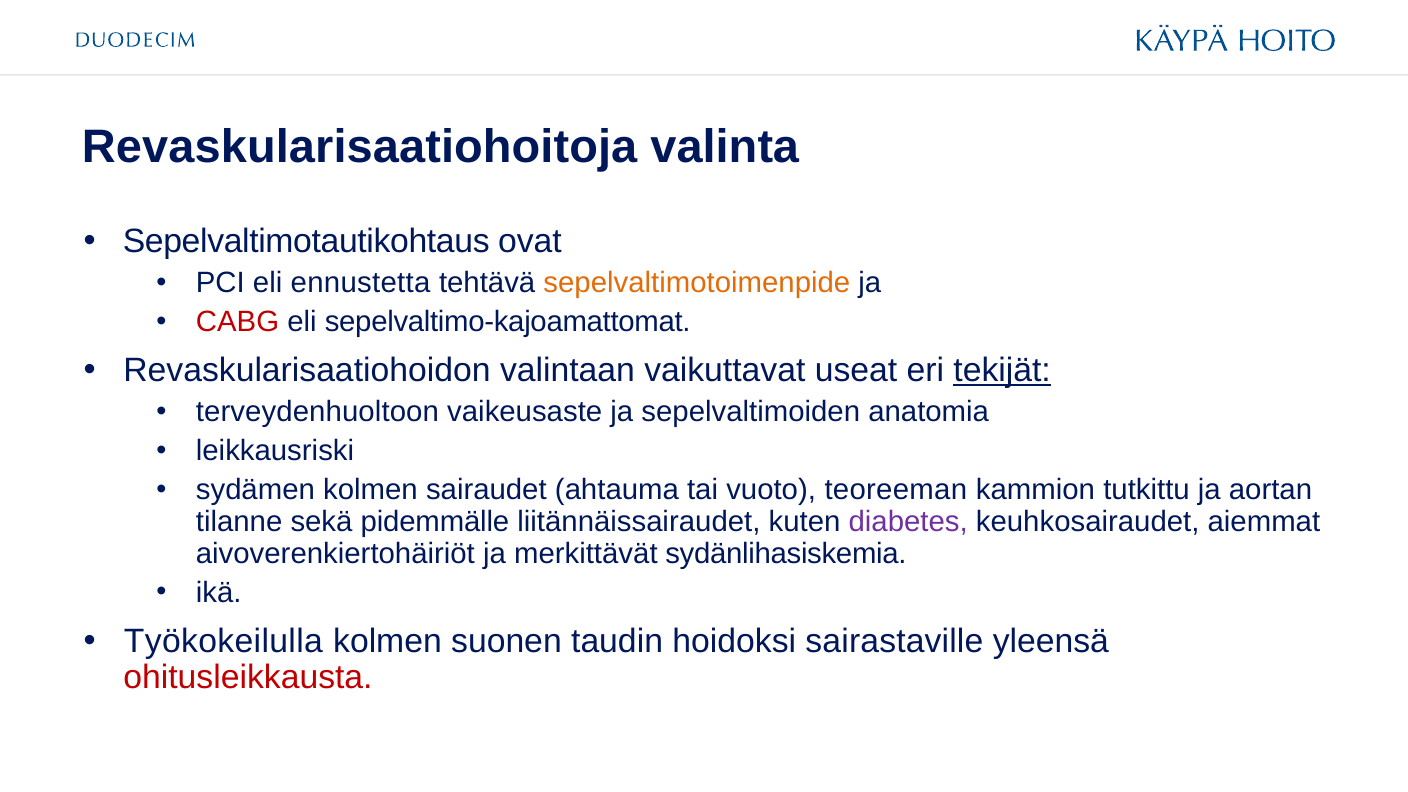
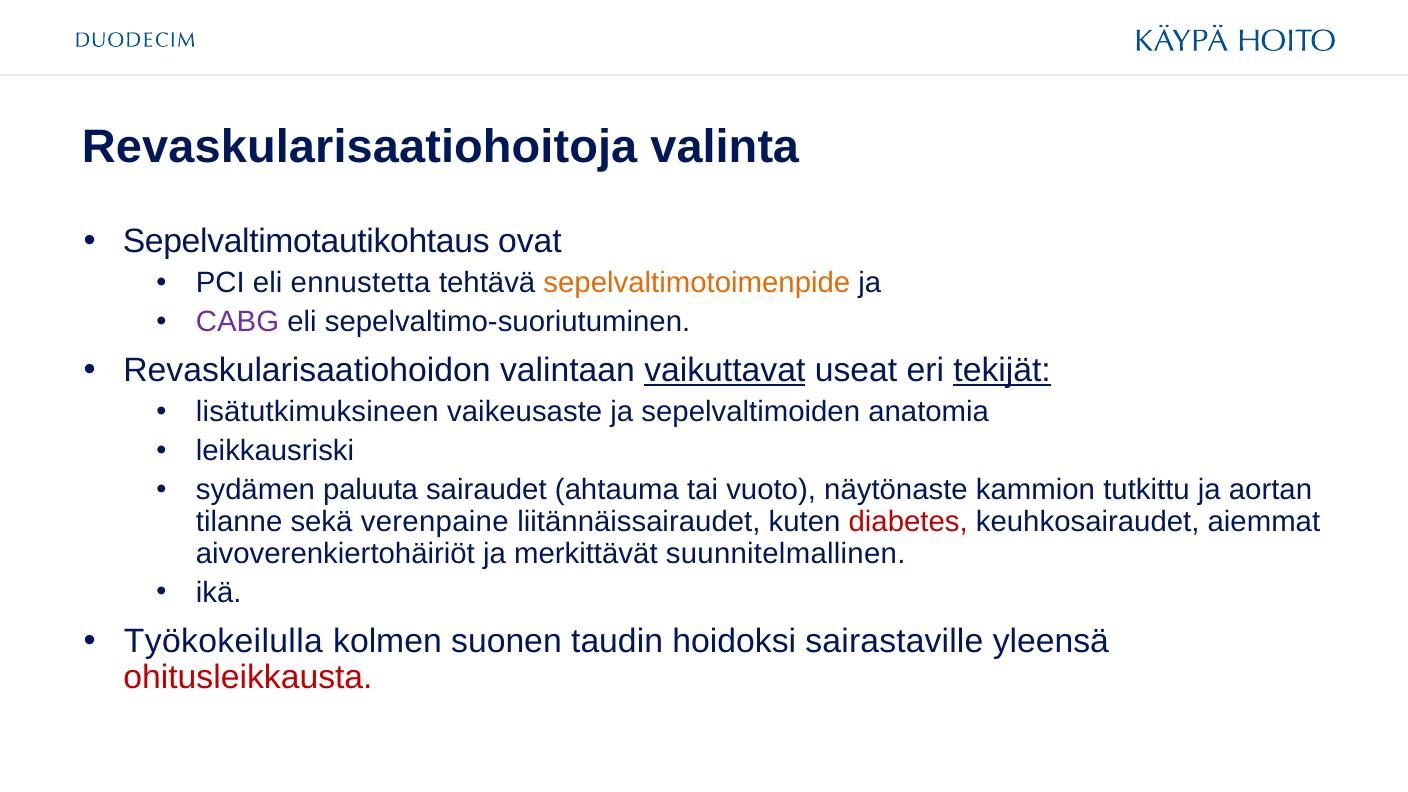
CABG colour: red -> purple
sepelvaltimo-kajoamattomat: sepelvaltimo-kajoamattomat -> sepelvaltimo-suoriutuminen
vaikuttavat underline: none -> present
terveydenhuoltoon: terveydenhuoltoon -> lisätutkimuksineen
sydämen kolmen: kolmen -> paluuta
teoreeman: teoreeman -> näytönaste
pidemmälle: pidemmälle -> verenpaine
diabetes colour: purple -> red
sydänlihasiskemia: sydänlihasiskemia -> suunnitelmallinen
